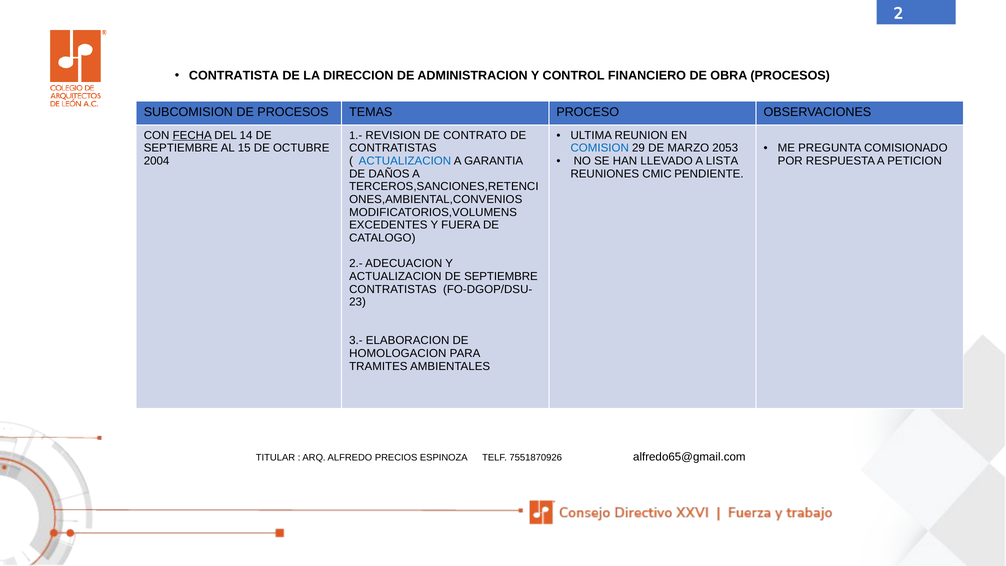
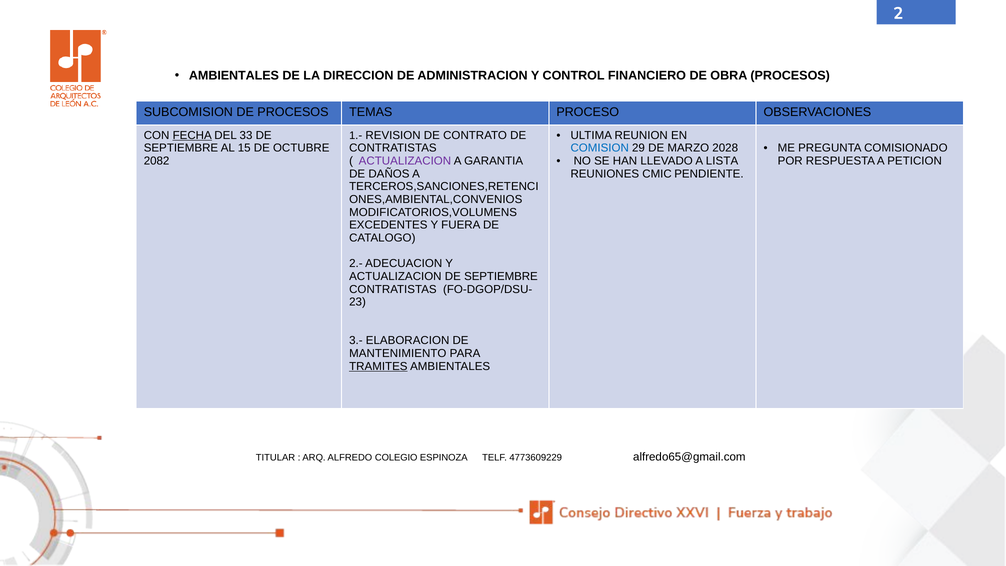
CONTRATISTA at (234, 76): CONTRATISTA -> AMBIENTALES
14: 14 -> 33
2053: 2053 -> 2028
2004: 2004 -> 2082
ACTUALIZACION at (405, 161) colour: blue -> purple
HOMOLOGACION: HOMOLOGACION -> MANTENIMIENTO
TRAMITES underline: none -> present
PRECIOS: PRECIOS -> COLEGIO
7551870926: 7551870926 -> 4773609229
